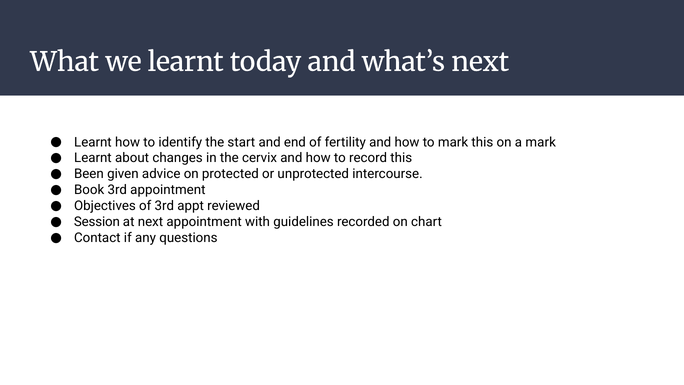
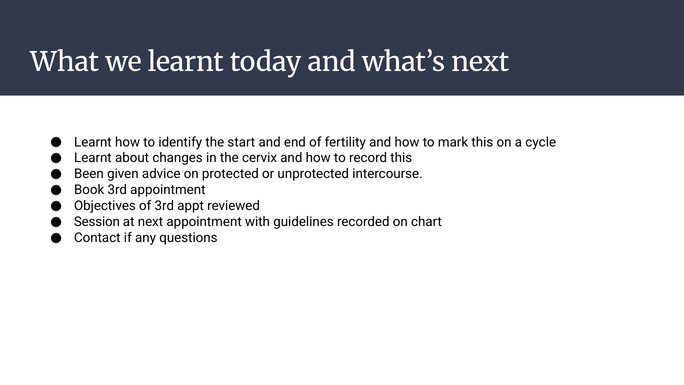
a mark: mark -> cycle
